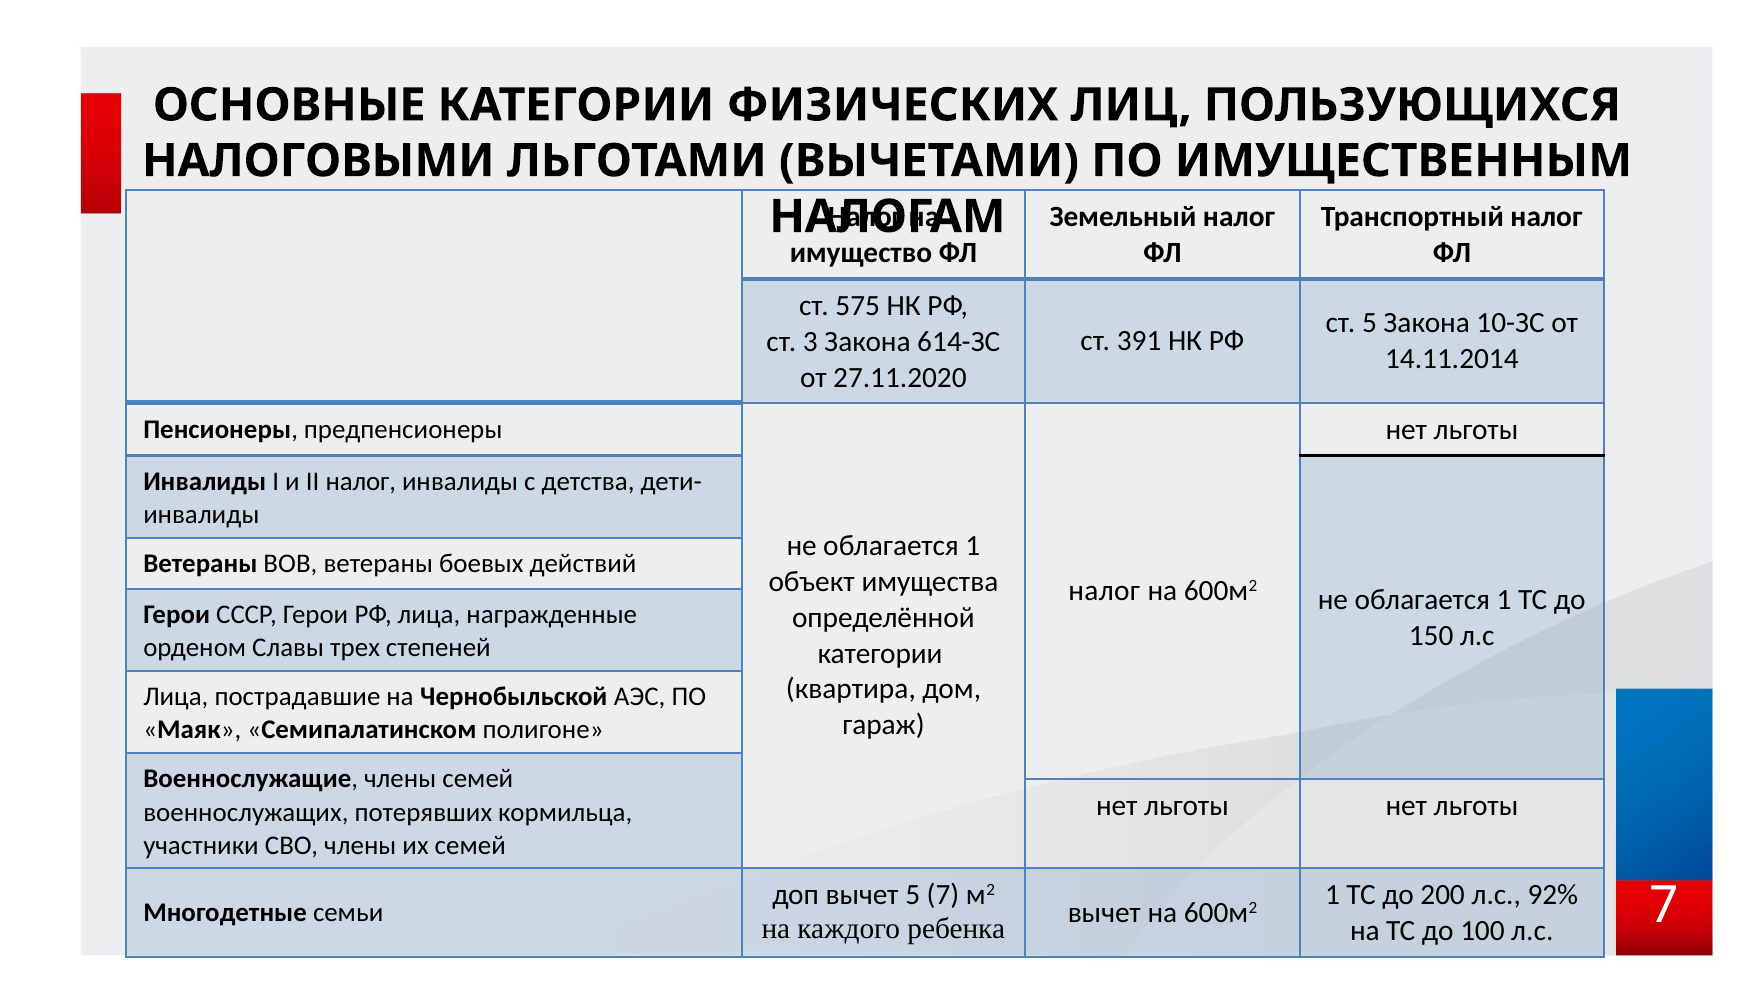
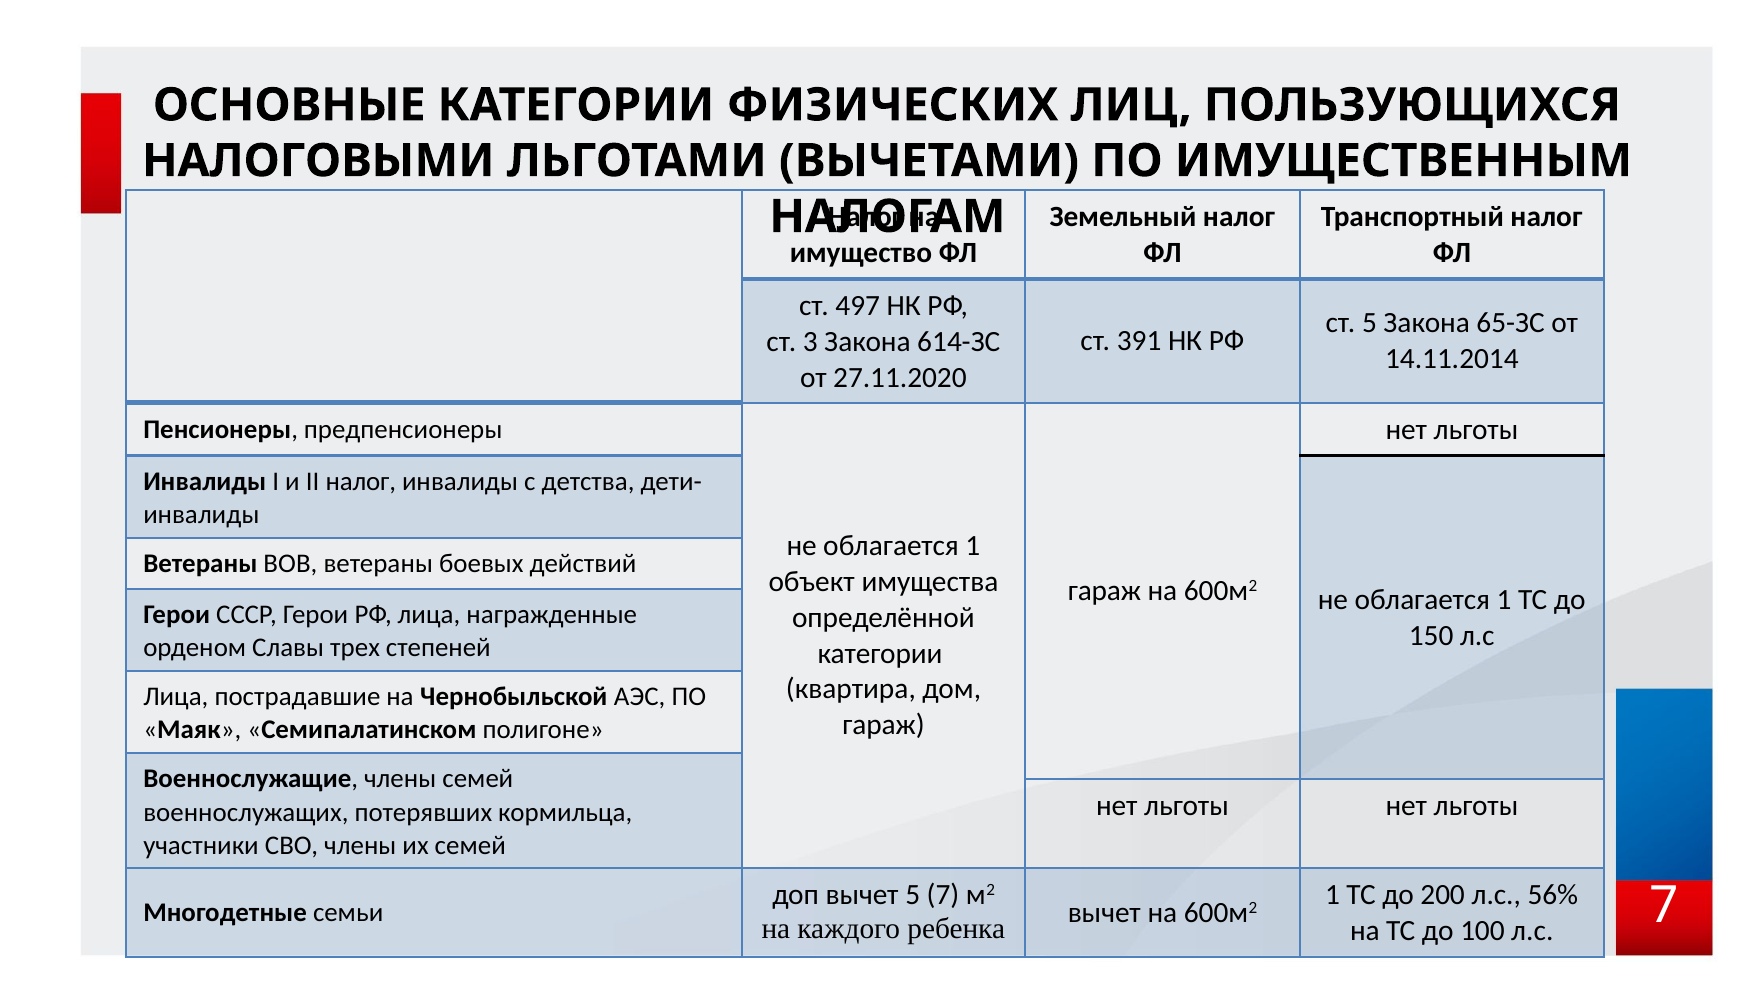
575: 575 -> 497
10-ЗС: 10-ЗС -> 65-ЗС
налог at (1104, 591): налог -> гараж
92%: 92% -> 56%
